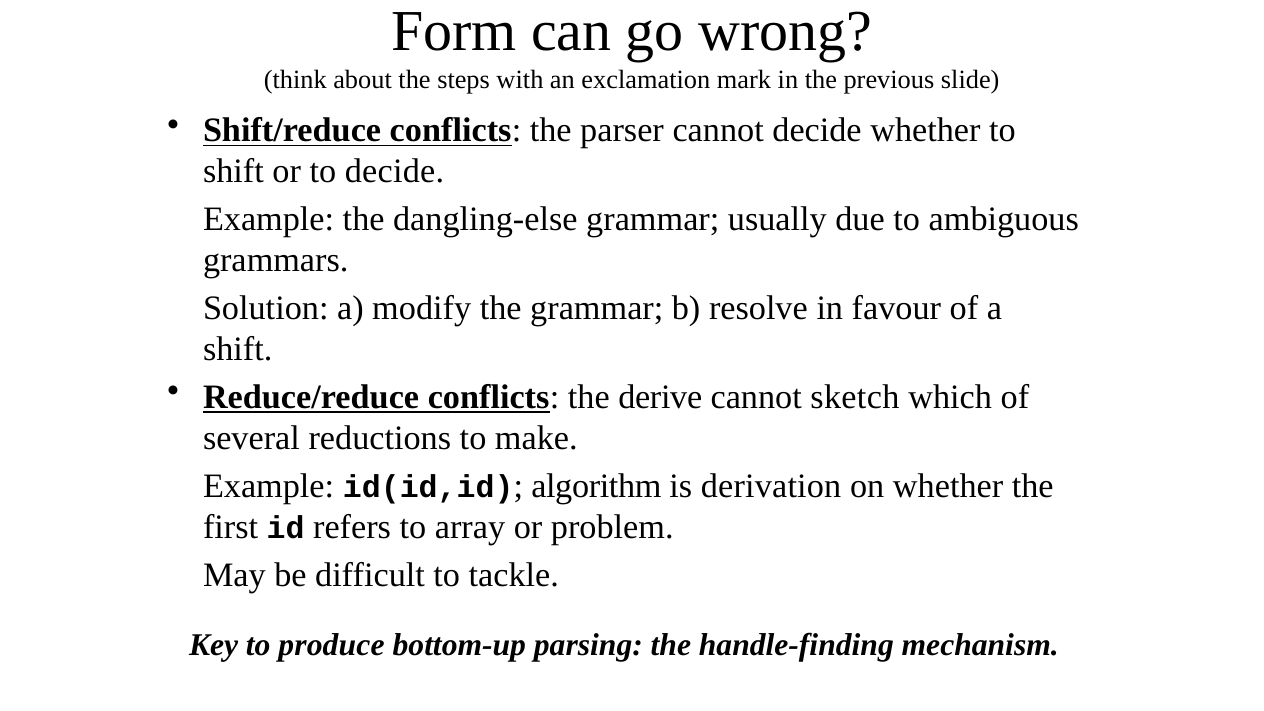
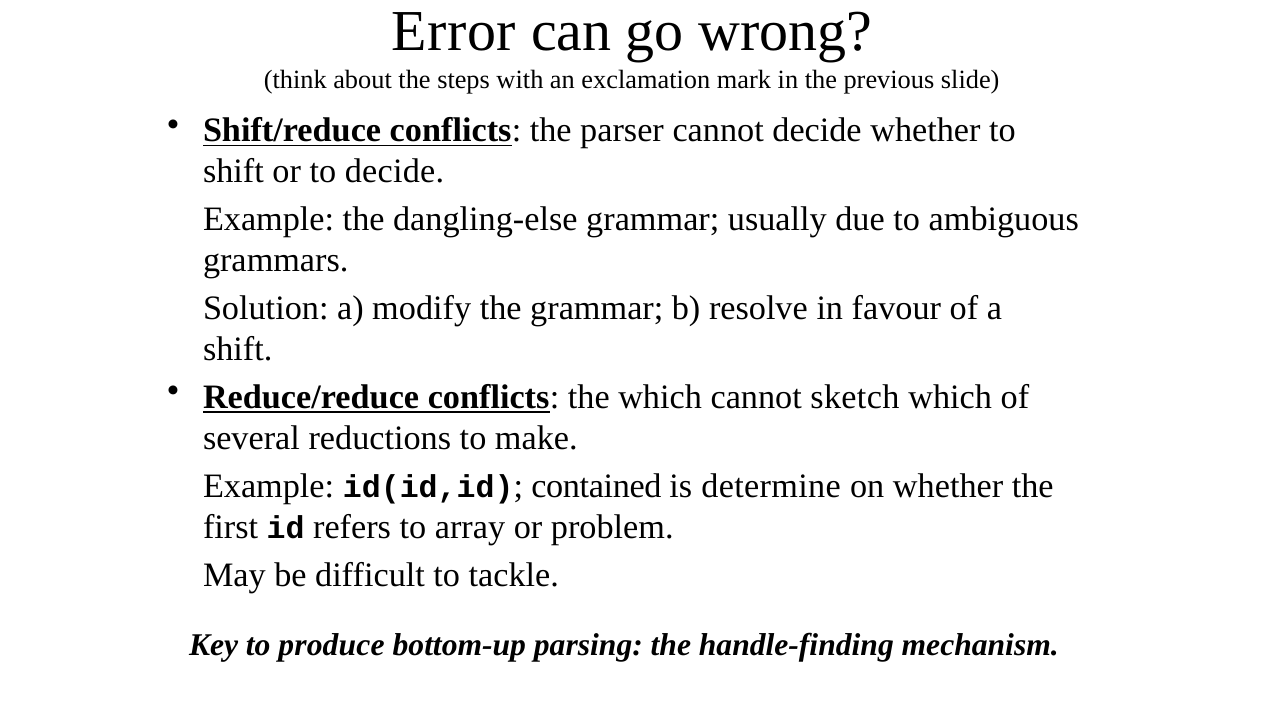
Form: Form -> Error
the derive: derive -> which
algorithm: algorithm -> contained
derivation: derivation -> determine
